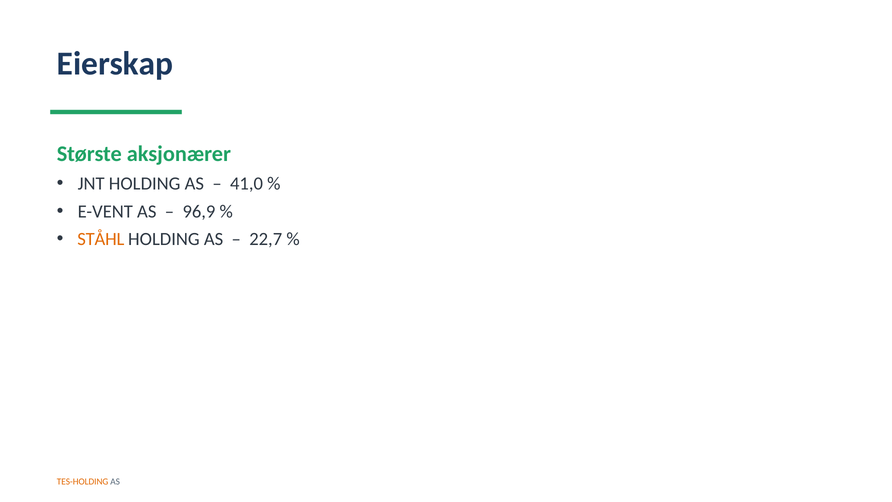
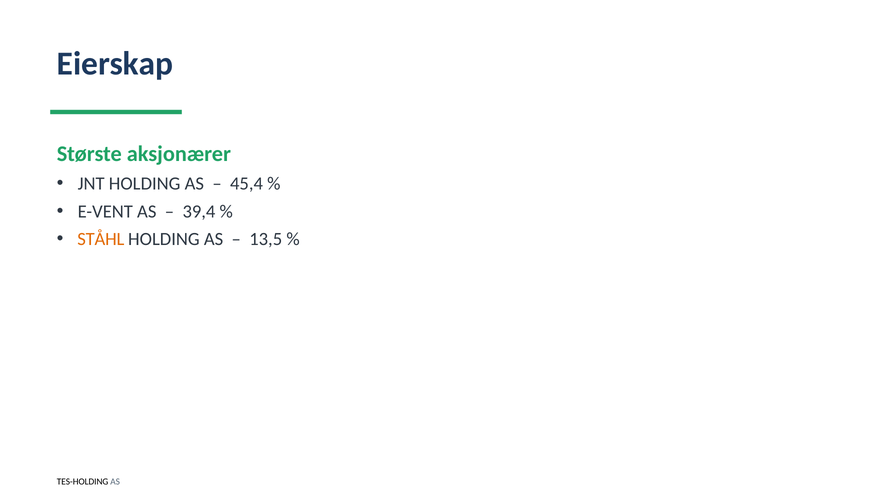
41,0: 41,0 -> 45,4
96,9: 96,9 -> 39,4
22,7: 22,7 -> 13,5
TES-HOLDING colour: orange -> black
